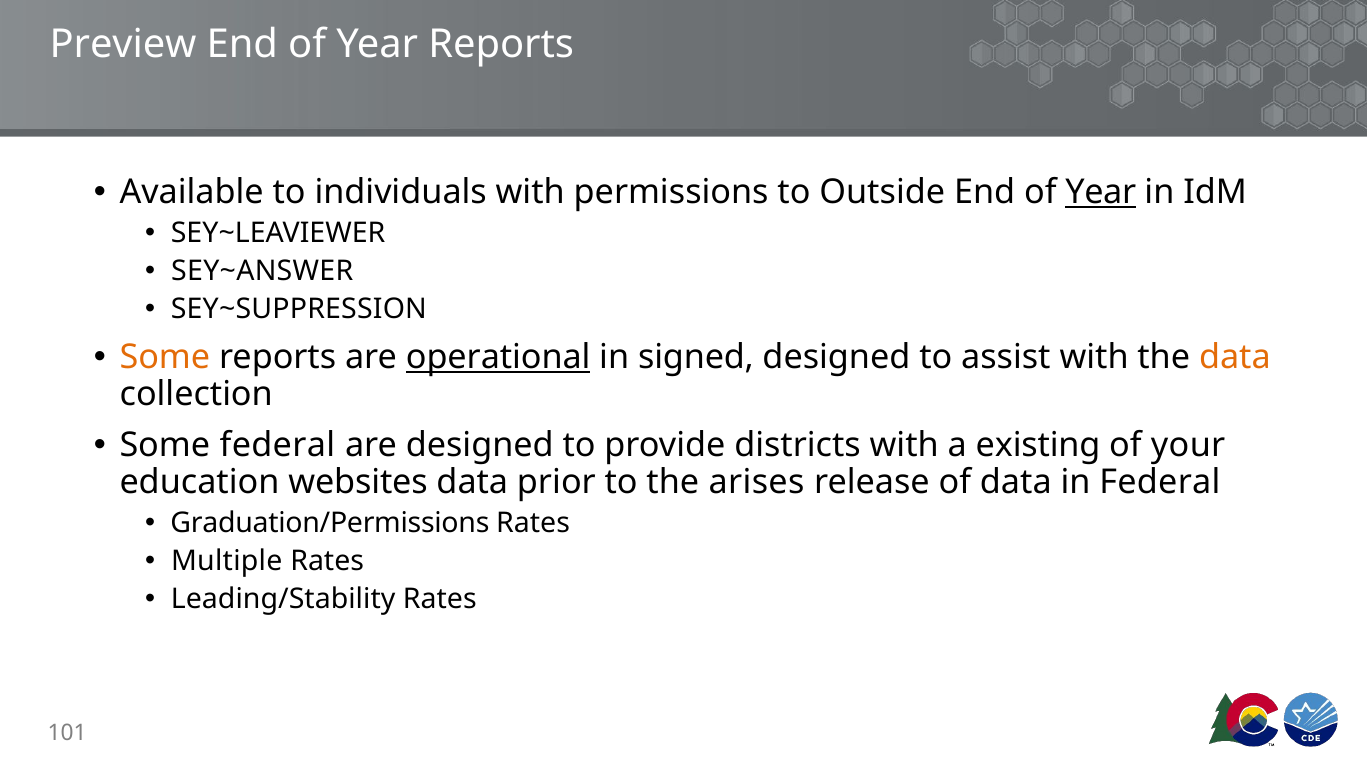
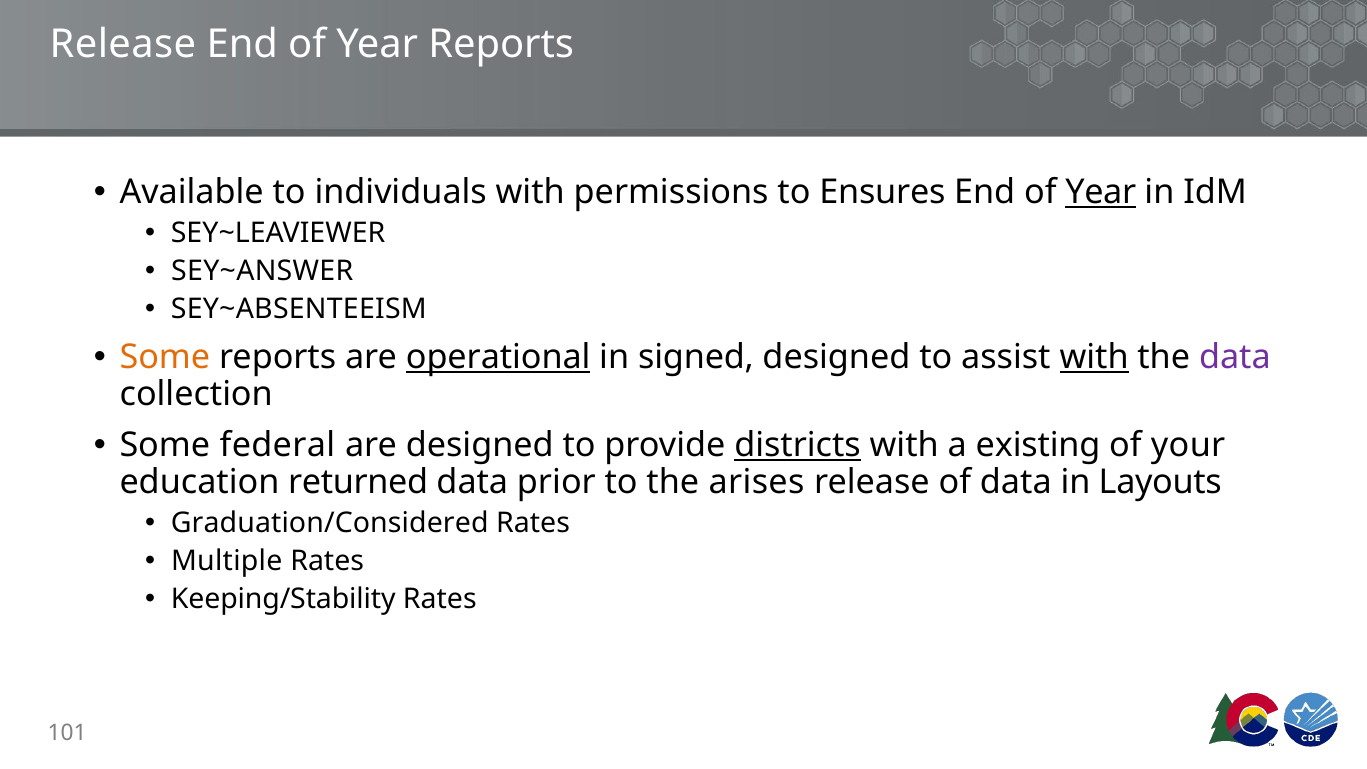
Preview at (123, 44): Preview -> Release
Outside: Outside -> Ensures
SEY~SUPPRESSION: SEY~SUPPRESSION -> SEY~ABSENTEEISM
with at (1094, 357) underline: none -> present
data at (1235, 357) colour: orange -> purple
districts underline: none -> present
websites: websites -> returned
in Federal: Federal -> Layouts
Graduation/Permissions: Graduation/Permissions -> Graduation/Considered
Leading/Stability: Leading/Stability -> Keeping/Stability
